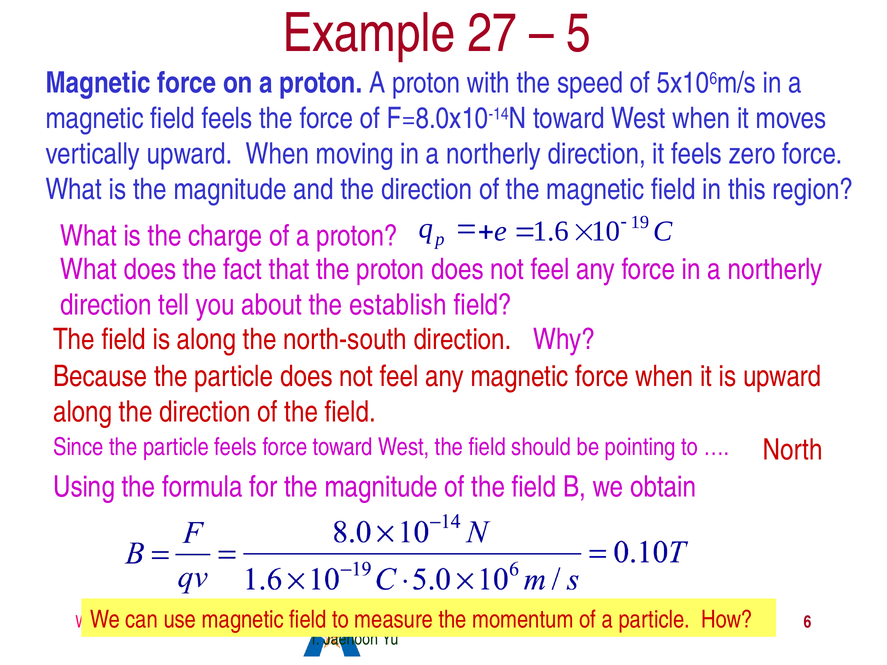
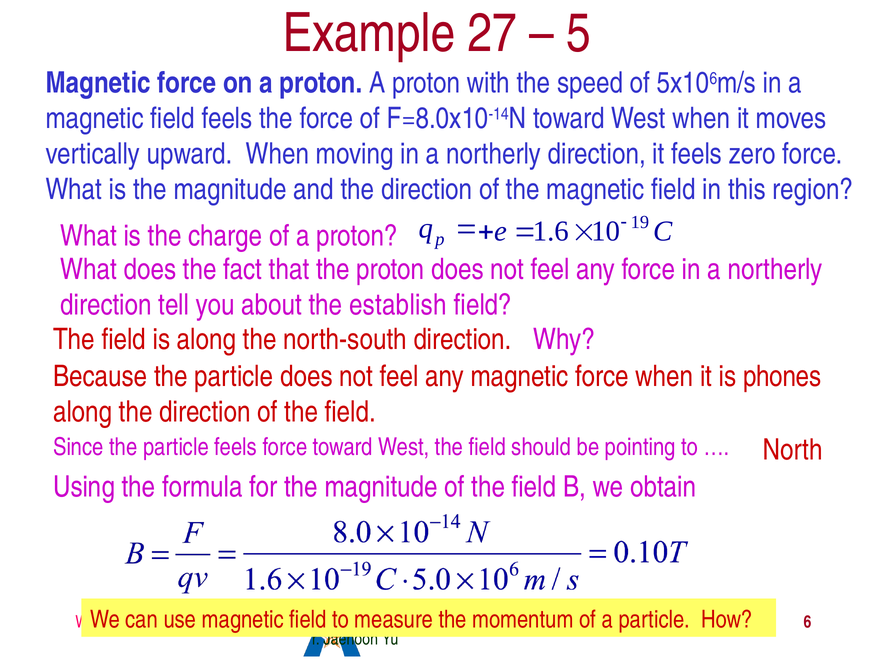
is upward: upward -> phones
